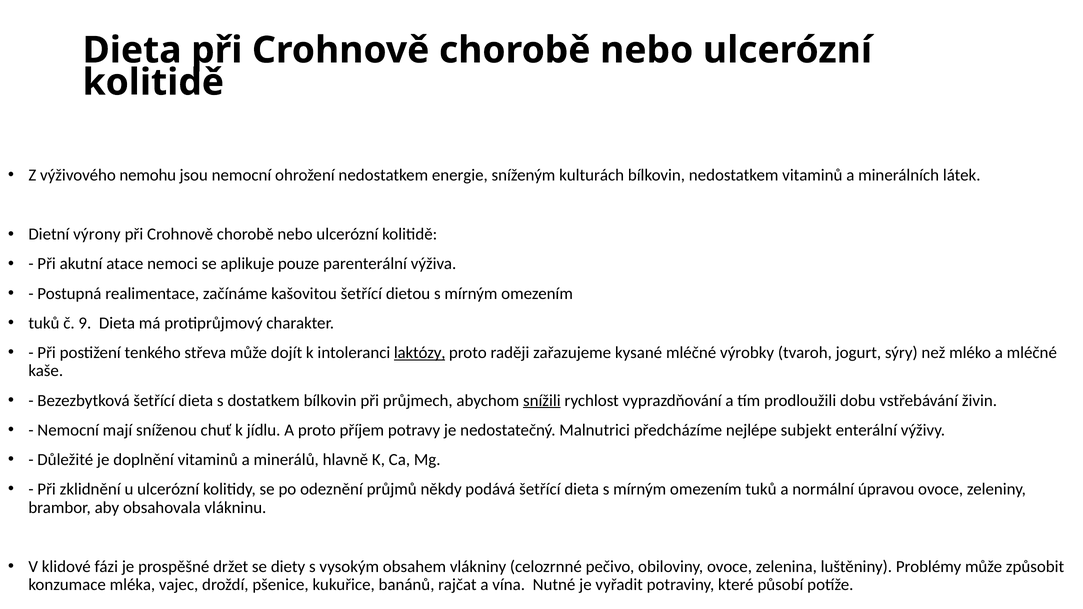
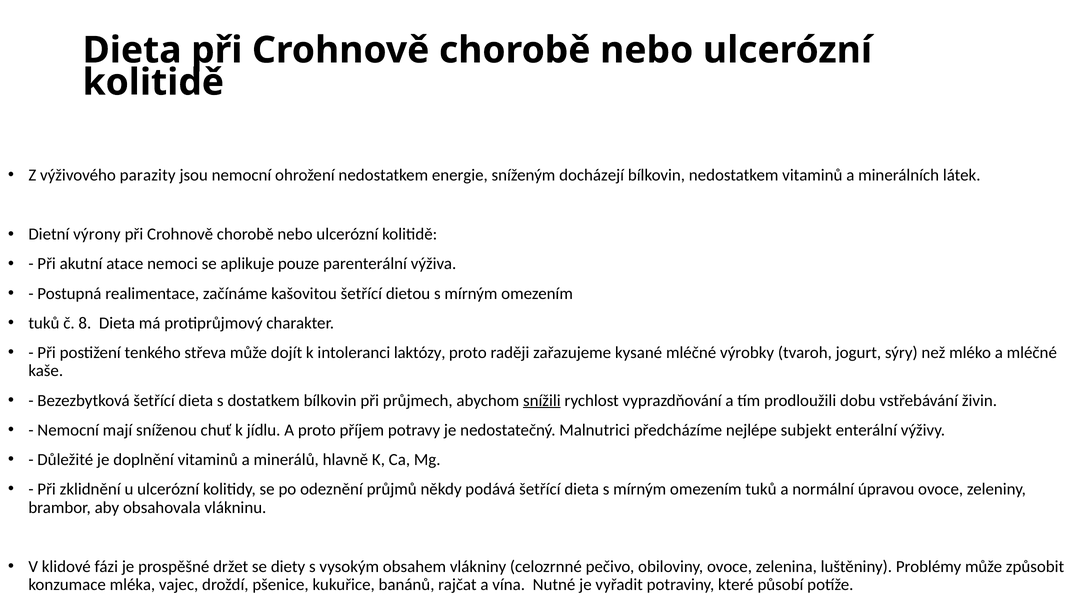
nemohu: nemohu -> parazity
kulturách: kulturách -> docházejí
9: 9 -> 8
laktózy underline: present -> none
